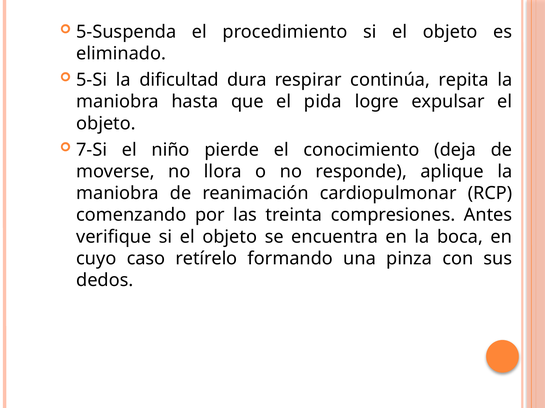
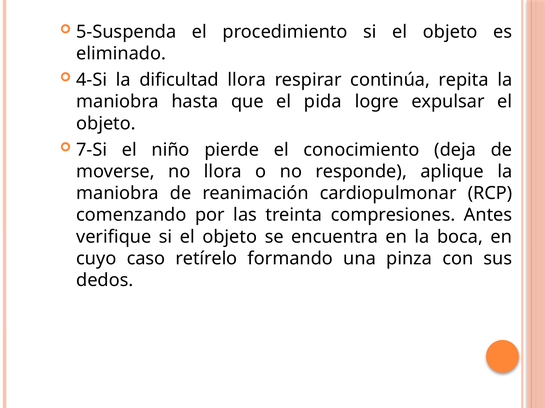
5-Si: 5-Si -> 4-Si
dificultad dura: dura -> llora
